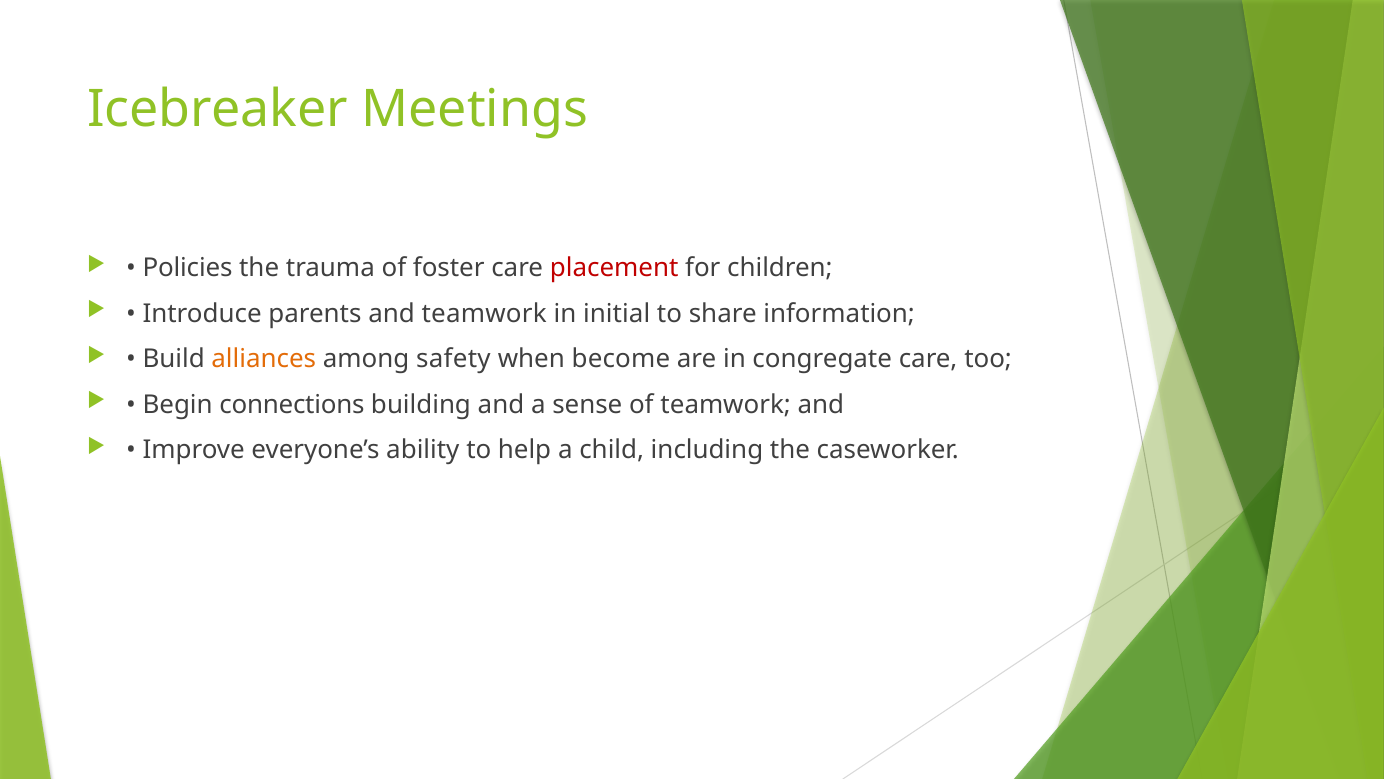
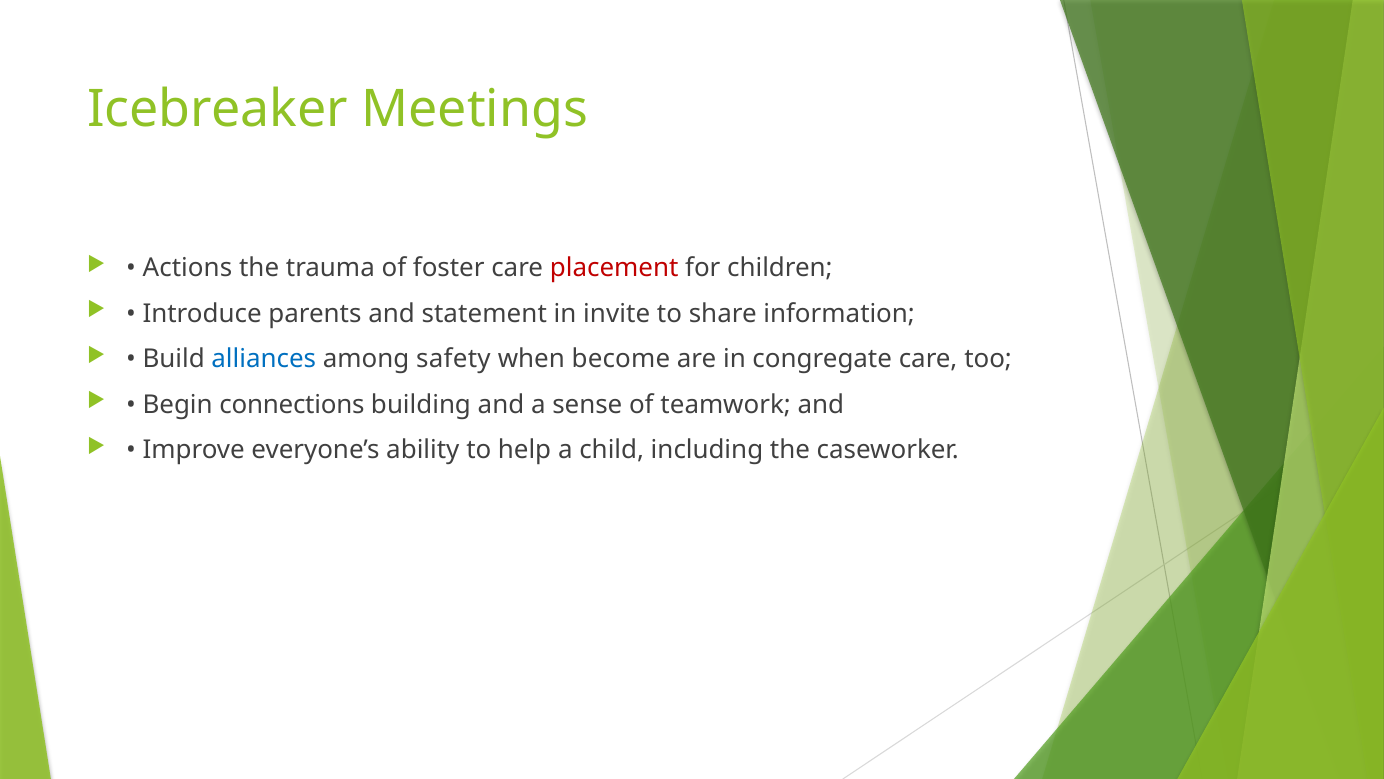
Policies: Policies -> Actions
and teamwork: teamwork -> statement
initial: initial -> invite
alliances colour: orange -> blue
